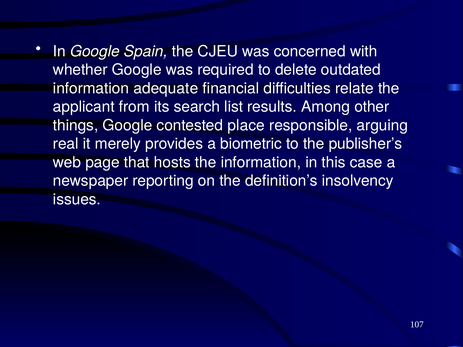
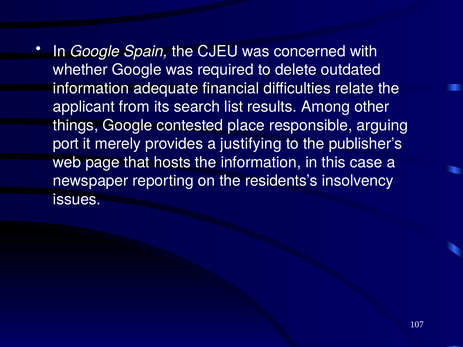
real: real -> port
biometric: biometric -> justifying
definition’s: definition’s -> residents’s
